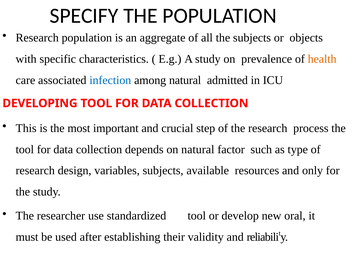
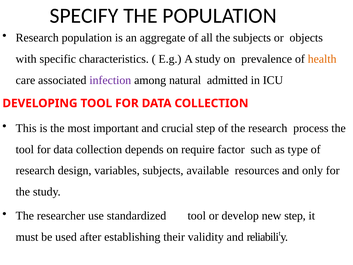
infection colour: blue -> purple
on natural: natural -> require
new oral: oral -> step
